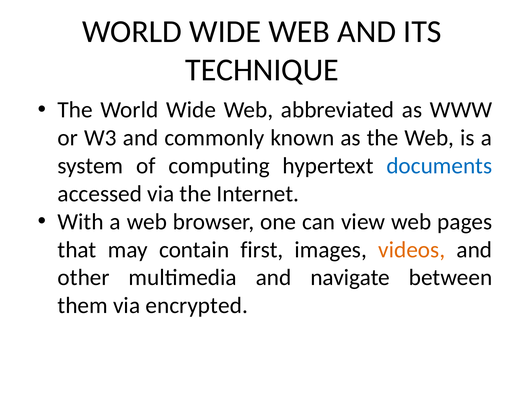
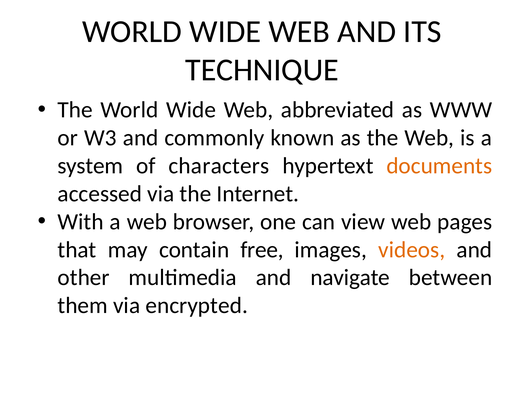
computing: computing -> characters
documents colour: blue -> orange
first: first -> free
